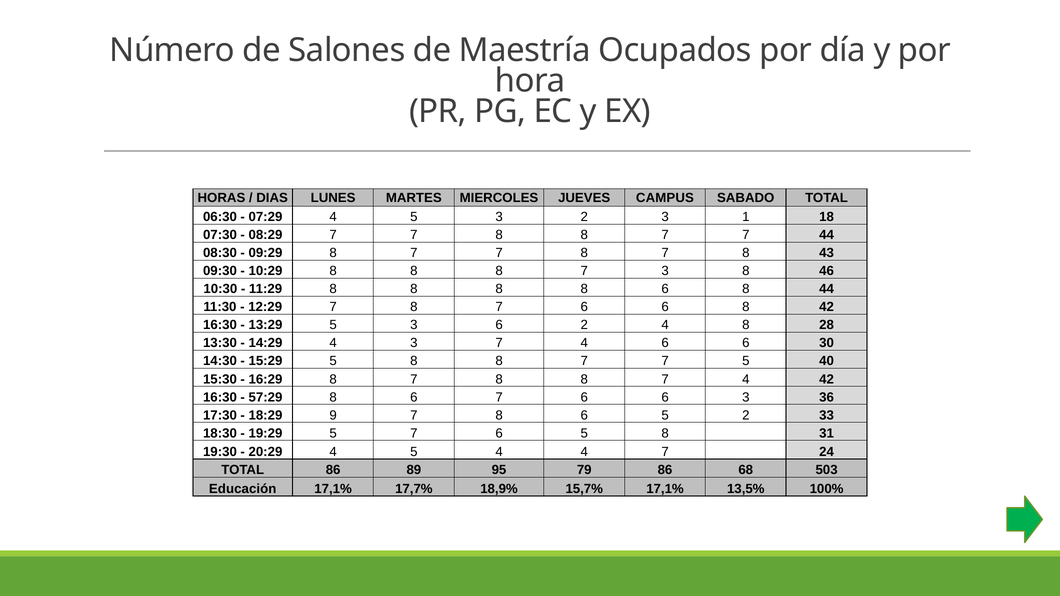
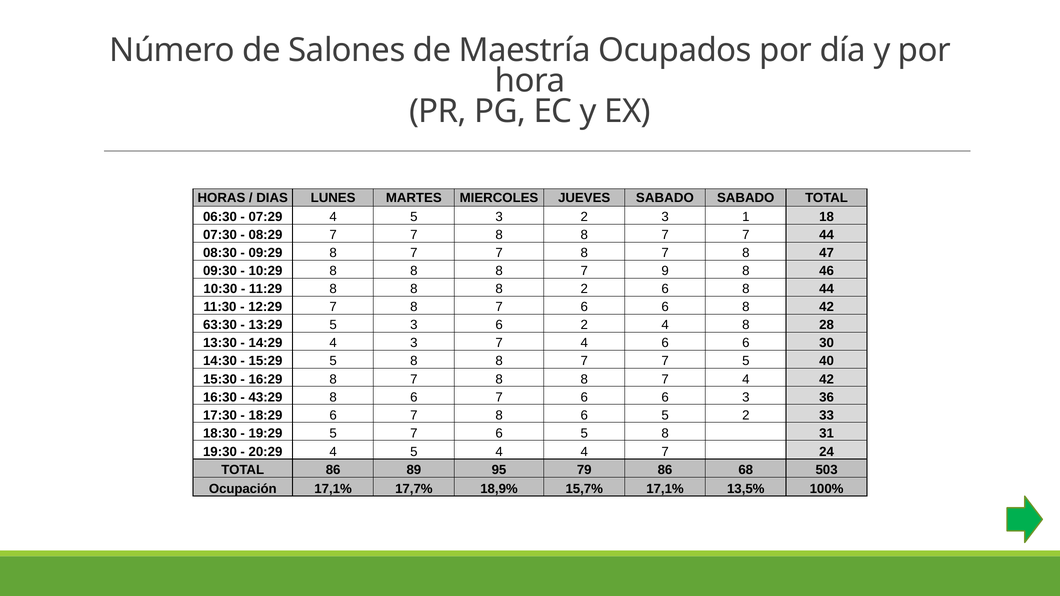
JUEVES CAMPUS: CAMPUS -> SABADO
43: 43 -> 47
7 3: 3 -> 9
8 8 8 8: 8 -> 2
16:30 at (220, 325): 16:30 -> 63:30
57:29: 57:29 -> 43:29
18:29 9: 9 -> 6
Educación: Educación -> Ocupación
